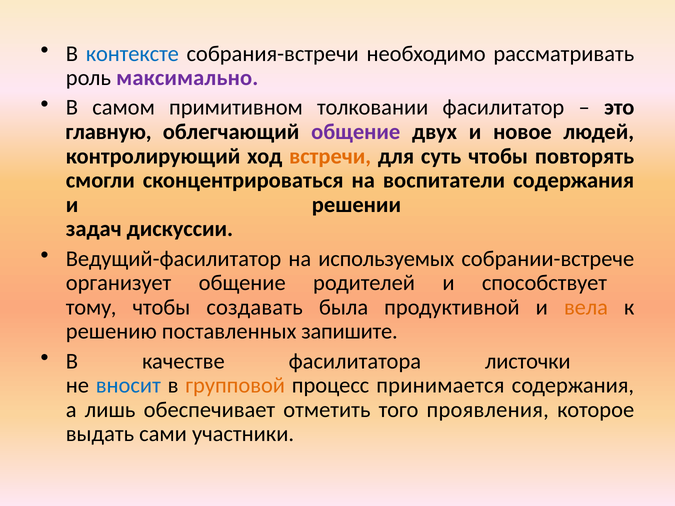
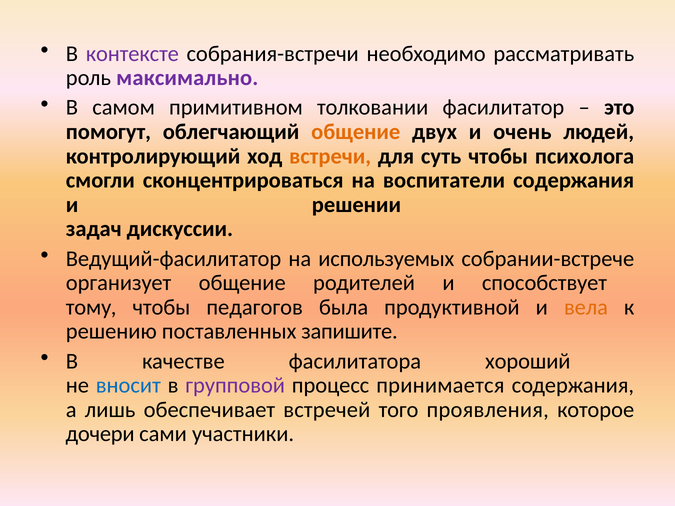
контексте colour: blue -> purple
главную: главную -> помогут
общение at (356, 132) colour: purple -> orange
новое: новое -> очень
повторять: повторять -> психолога
создавать: создавать -> педагогов
листочки: листочки -> хороший
групповой colour: orange -> purple
отметить: отметить -> встречей
выдать: выдать -> дочери
